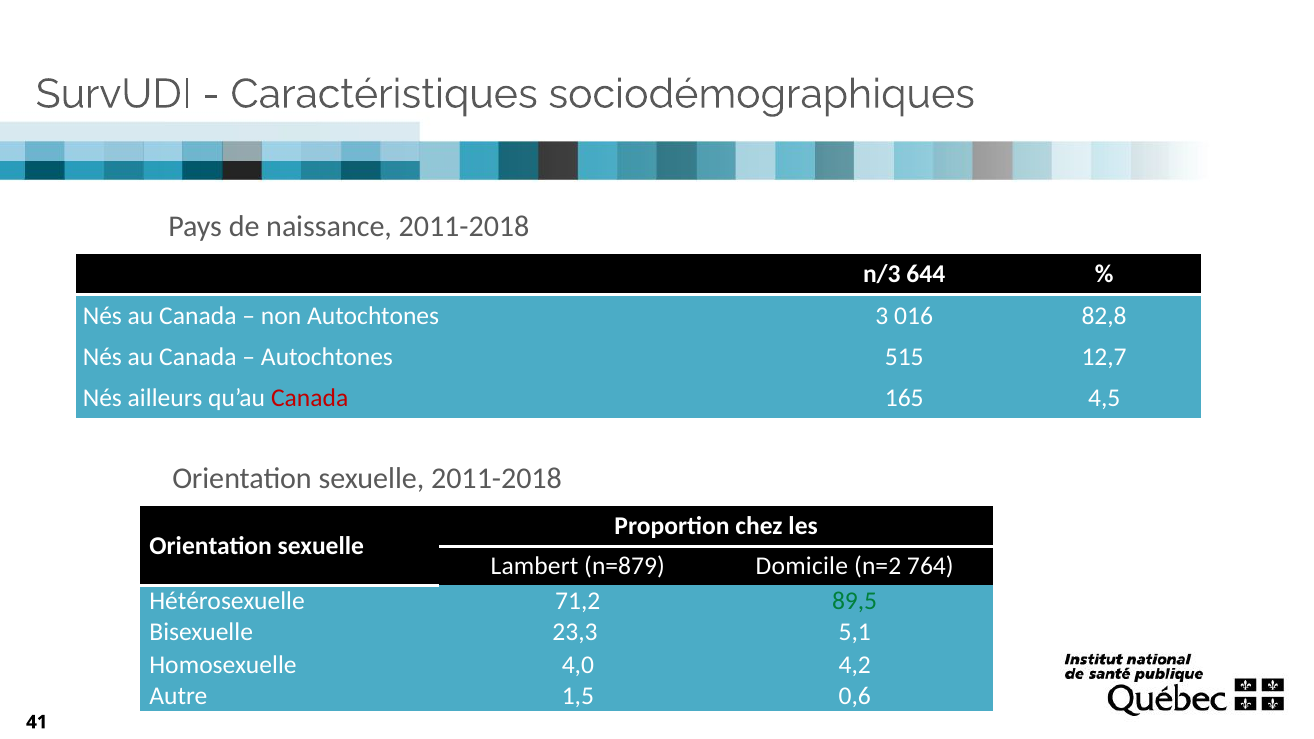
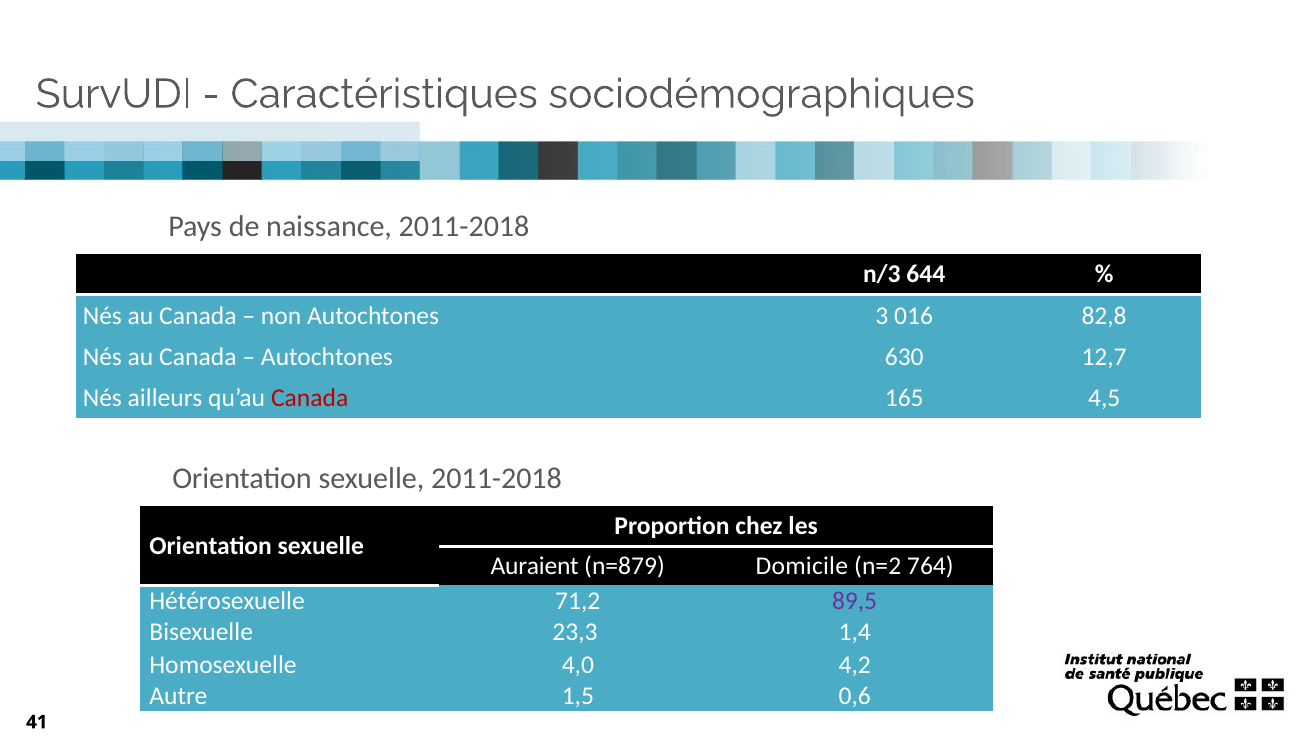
515: 515 -> 630
Lambert: Lambert -> Auraient
89,5 colour: green -> purple
5,1: 5,1 -> 1,4
